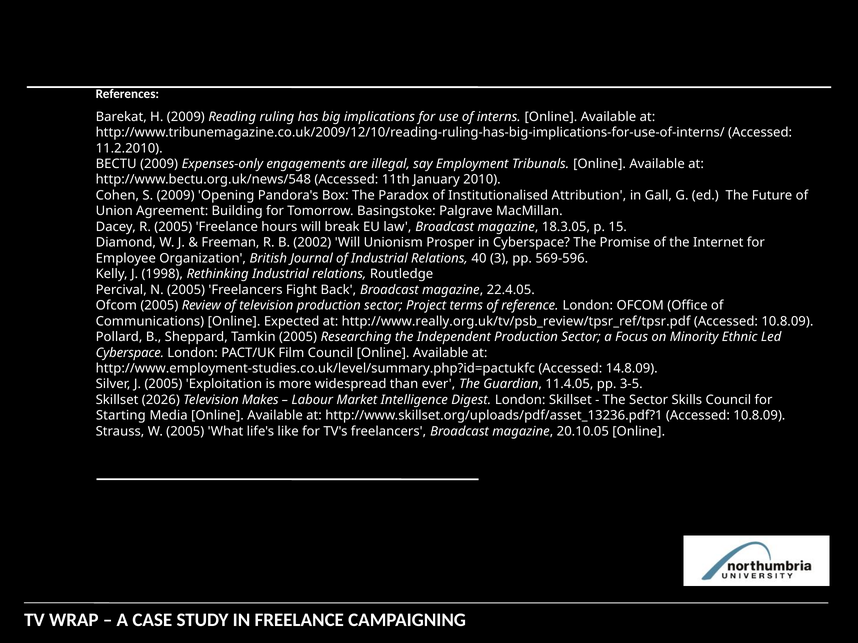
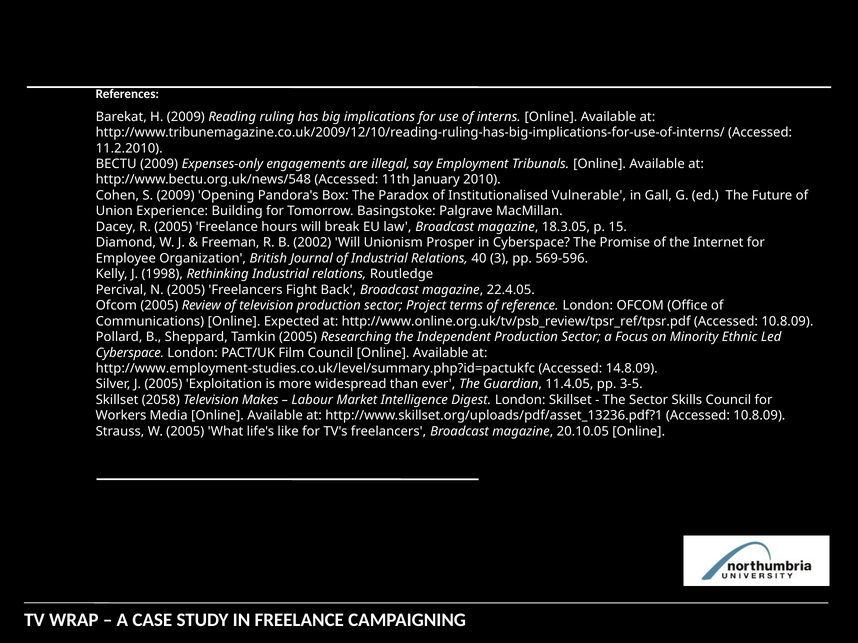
Attribution: Attribution -> Vulnerable
Agreement: Agreement -> Experience
http://www.really.org.uk/tv/psb_review/tpsr_ref/tpsr.pdf: http://www.really.org.uk/tv/psb_review/tpsr_ref/tpsr.pdf -> http://www.online.org.uk/tv/psb_review/tpsr_ref/tpsr.pdf
2026: 2026 -> 2058
Starting: Starting -> Workers
